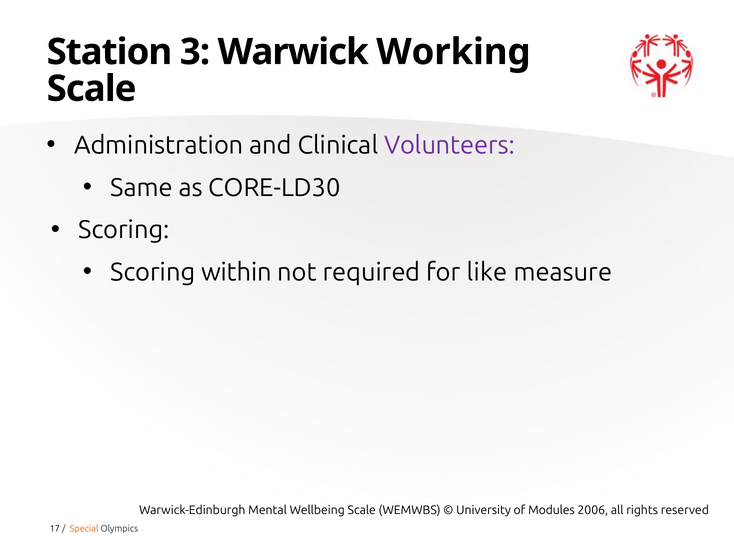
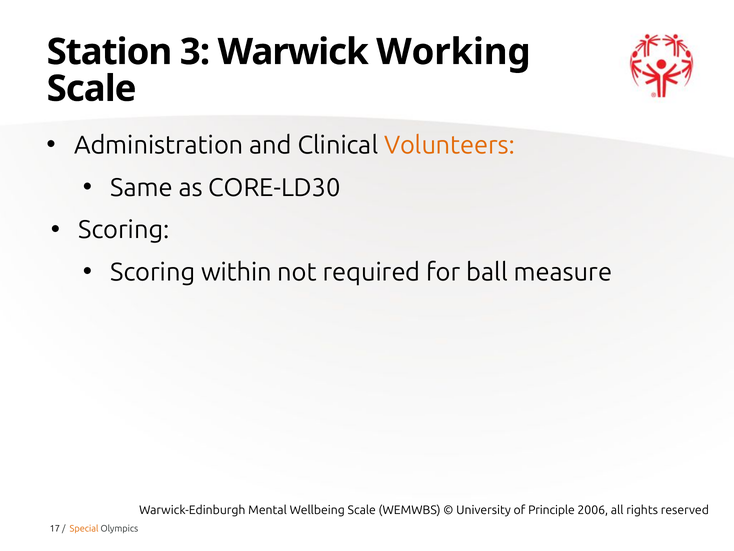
Volunteers colour: purple -> orange
like: like -> ball
Modules: Modules -> Principle
